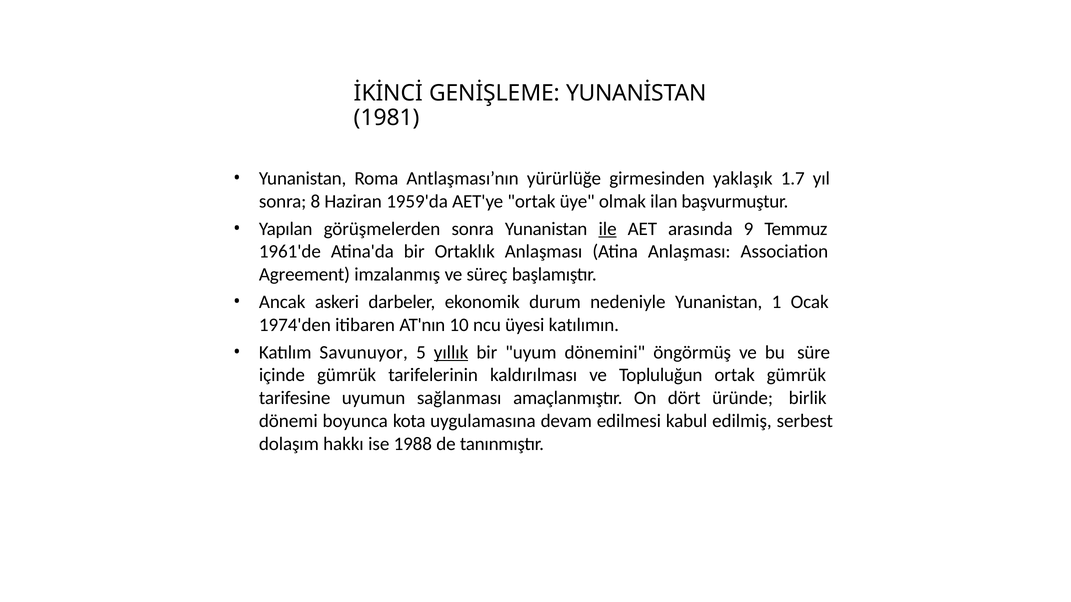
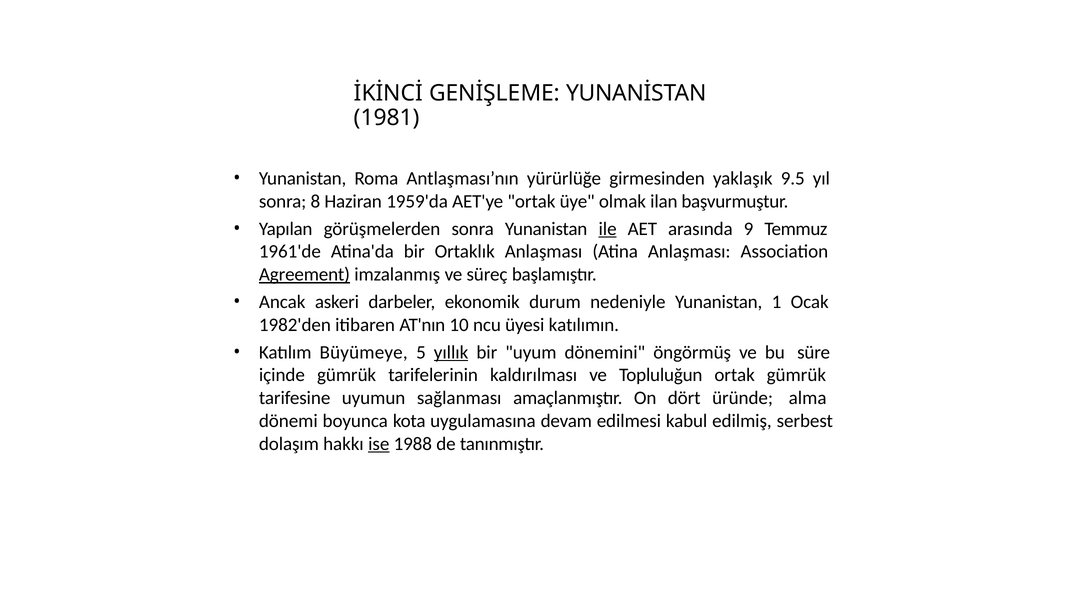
1.7: 1.7 -> 9.5
Agreement underline: none -> present
1974'den: 1974'den -> 1982'den
Savunuyor: Savunuyor -> Büyümeye
birlik: birlik -> alma
ise underline: none -> present
